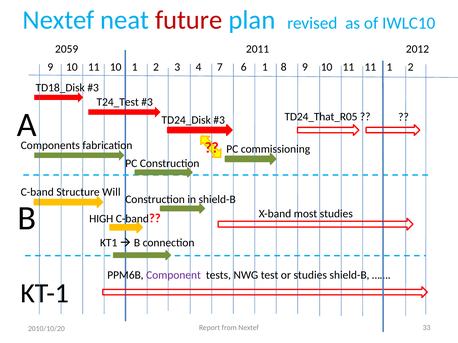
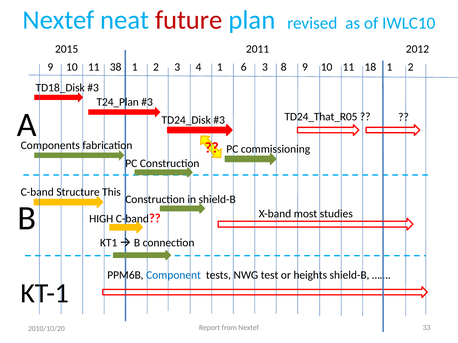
2059: 2059 -> 2015
11 10: 10 -> 38
4 7: 7 -> 1
6 1: 1 -> 3
11 11: 11 -> 18
T24_Test: T24_Test -> T24_Plan
Will: Will -> This
Component colour: purple -> blue
or studies: studies -> heights
